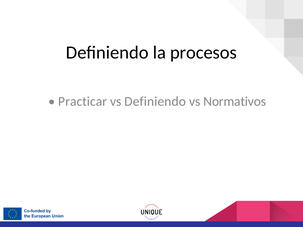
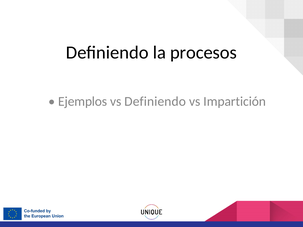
Practicar: Practicar -> Ejemplos
Normativos: Normativos -> Impartición
